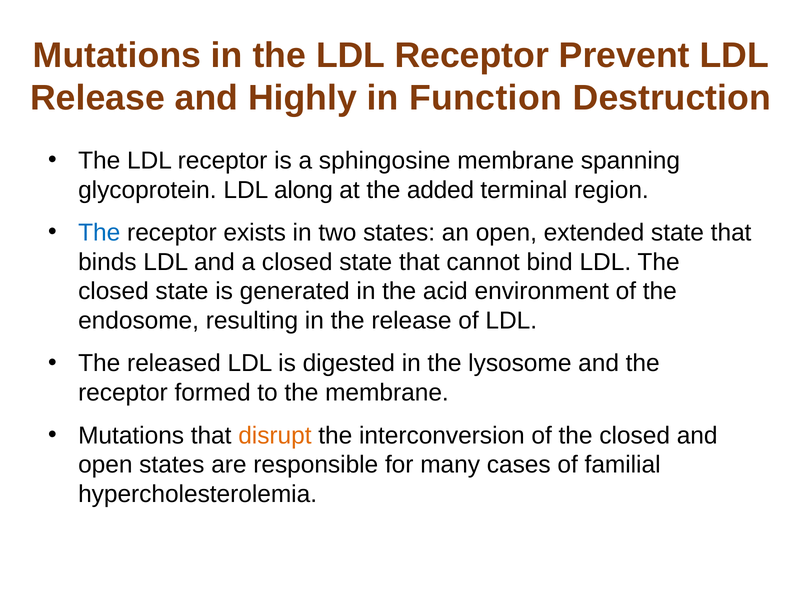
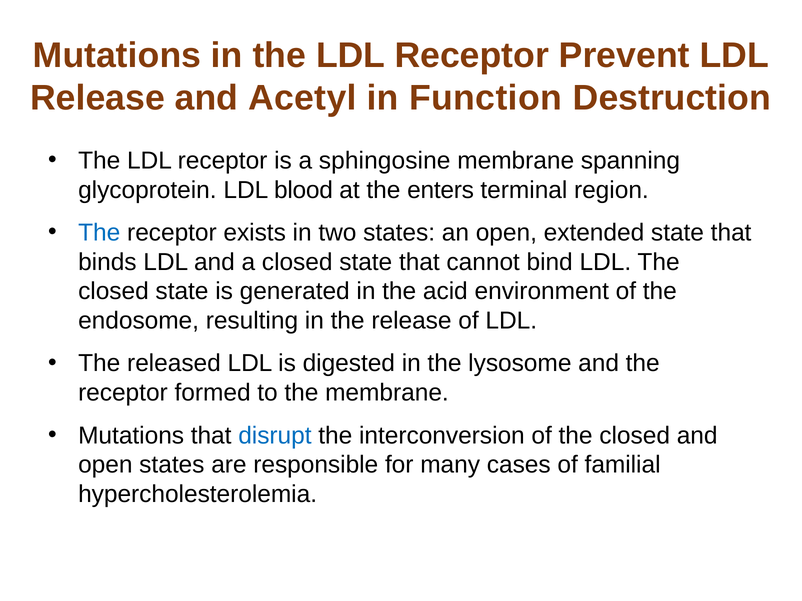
Highly: Highly -> Acetyl
along: along -> blood
added: added -> enters
disrupt colour: orange -> blue
